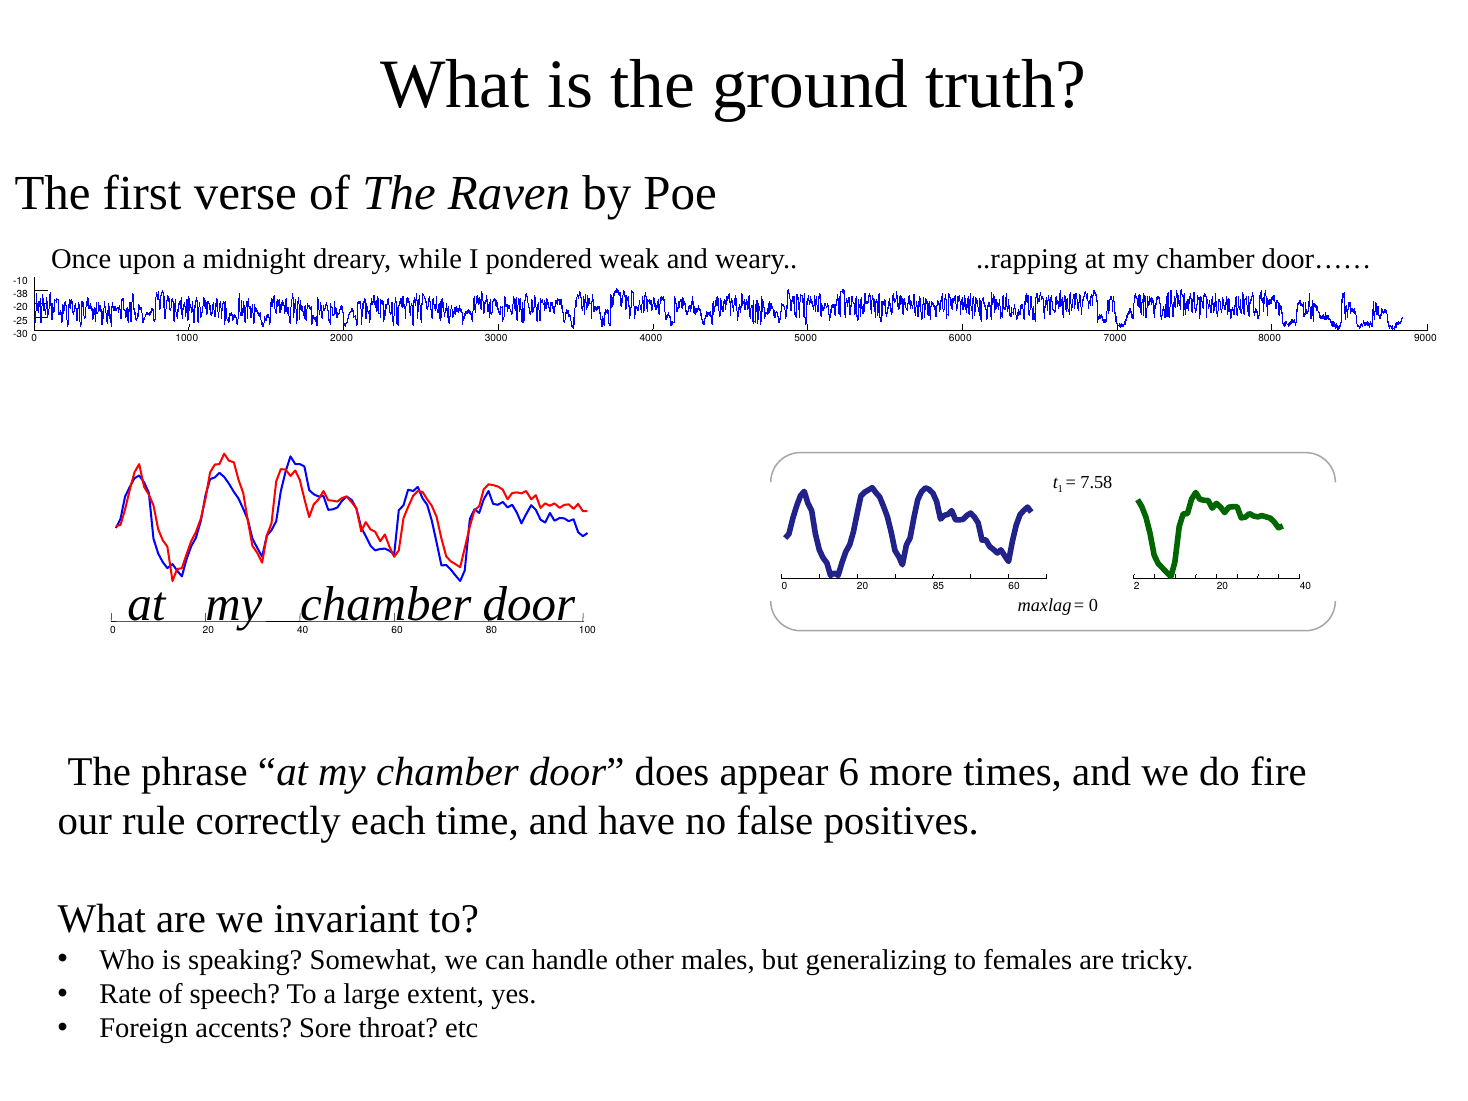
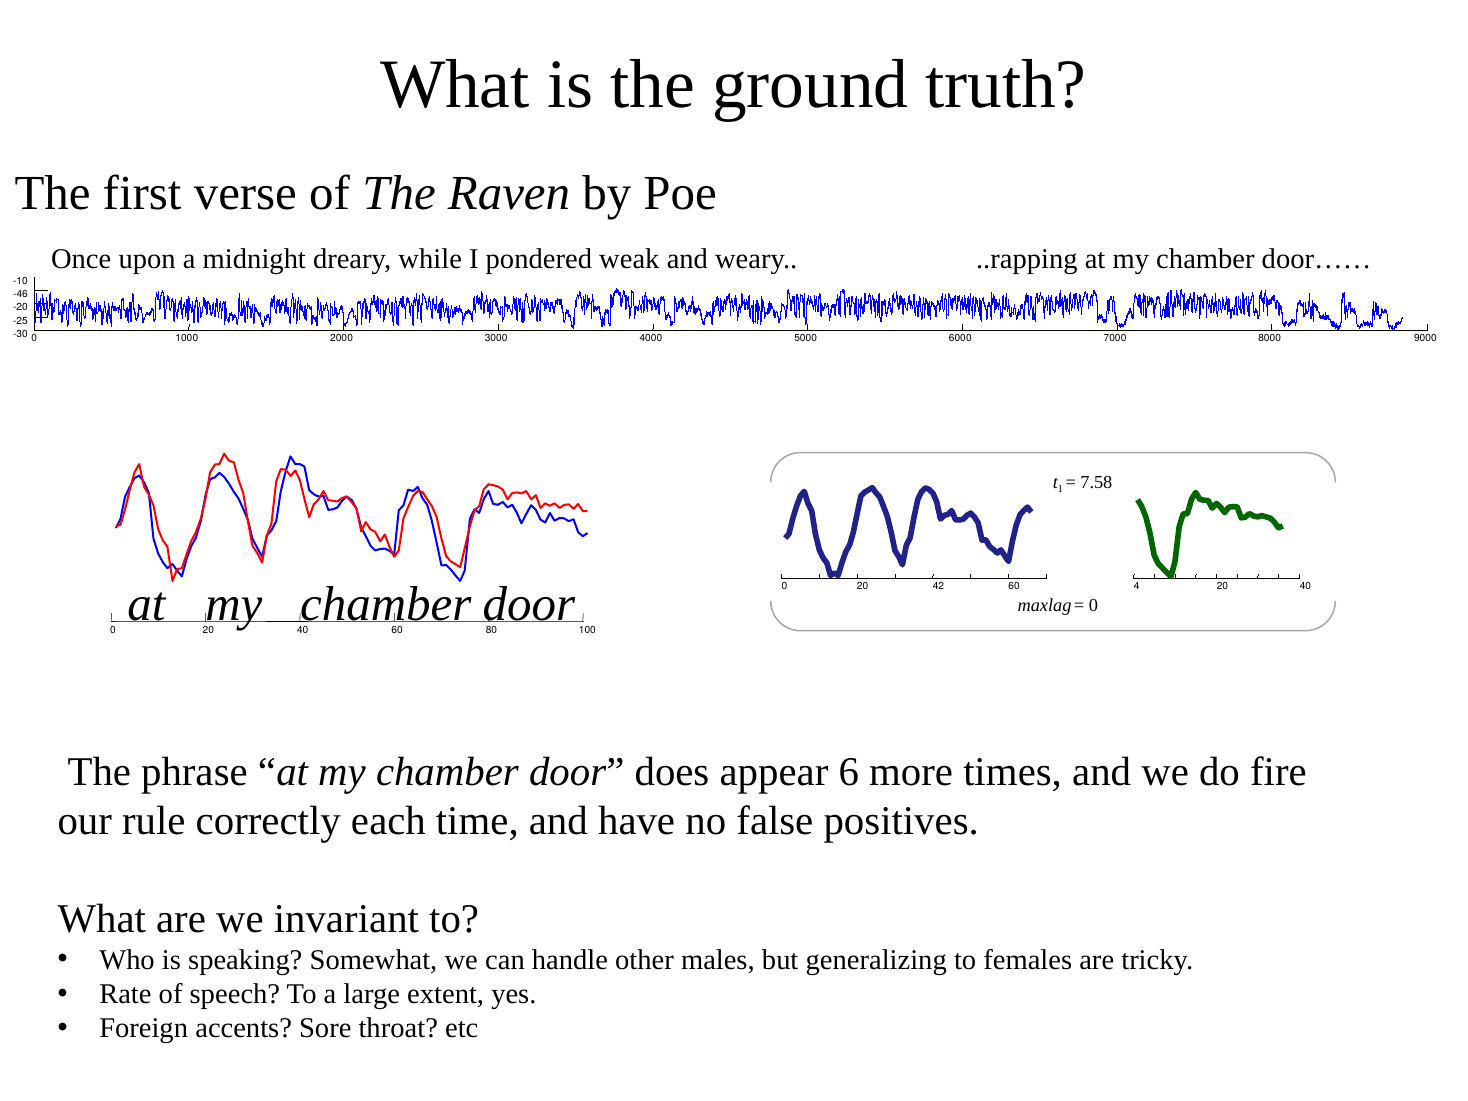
-38: -38 -> -46
85: 85 -> 42
2: 2 -> 4
